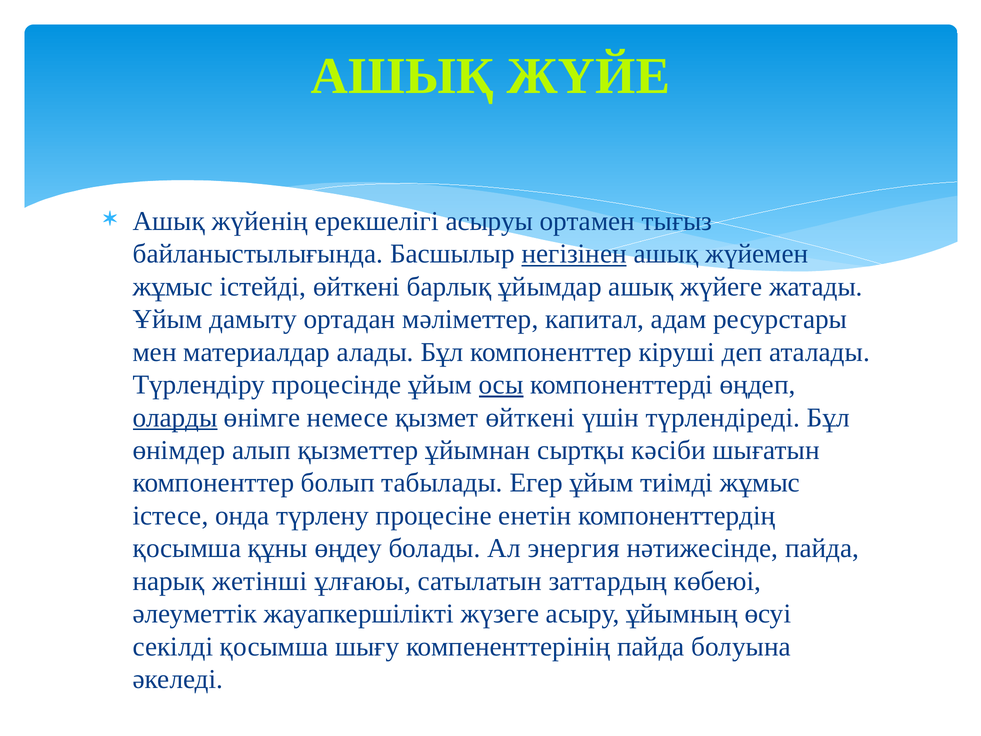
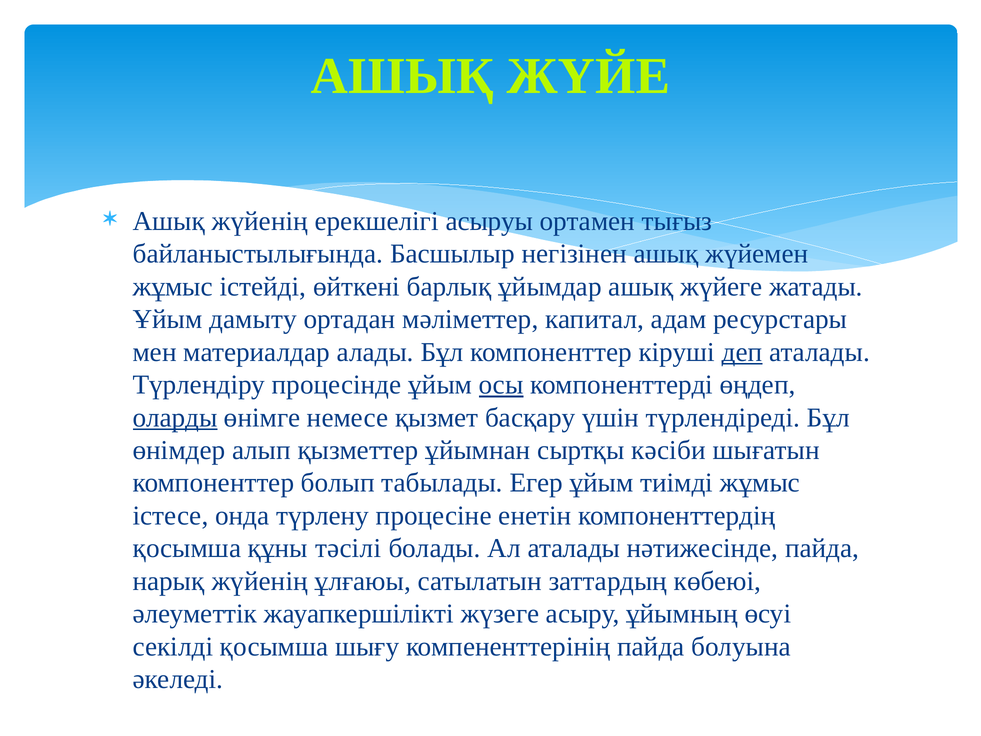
негізінен underline: present -> none
деп underline: none -> present
қызмет өйткені: өйткені -> басқару
өңдеу: өңдеу -> тәсілі
Ал энергия: энергия -> аталады
нарық жетінші: жетінші -> жүйенің
